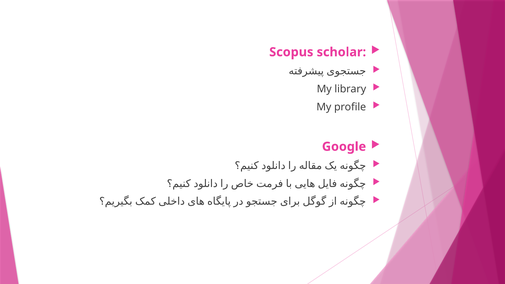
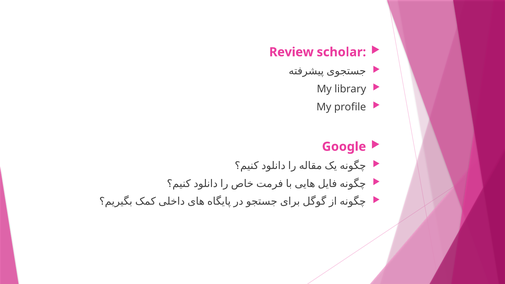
Scopus: Scopus -> Review
